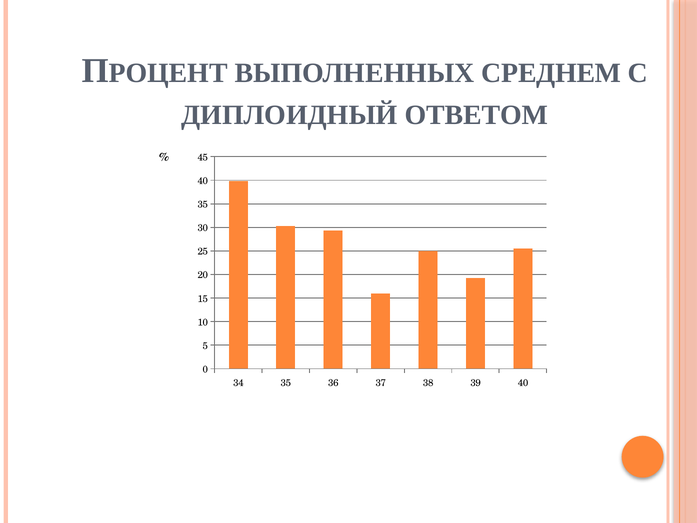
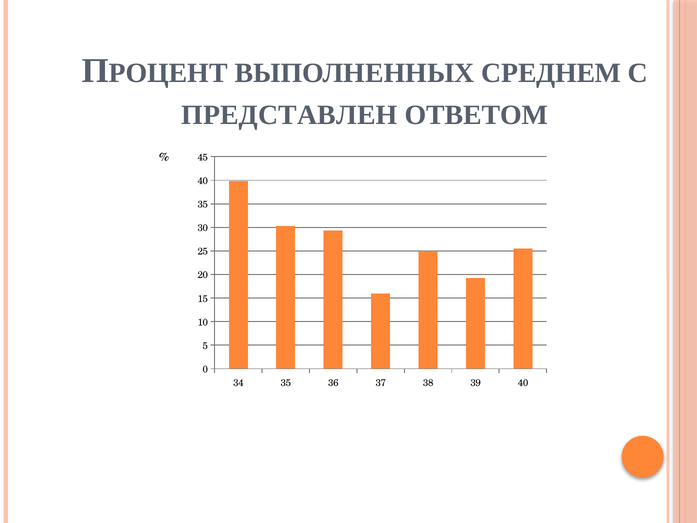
ДИПЛОИДНЫЙ: ДИПЛОИДНЫЙ -> ПРЕДСТАВЛЕН
